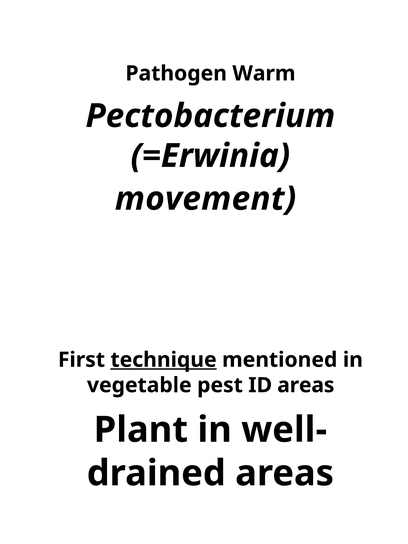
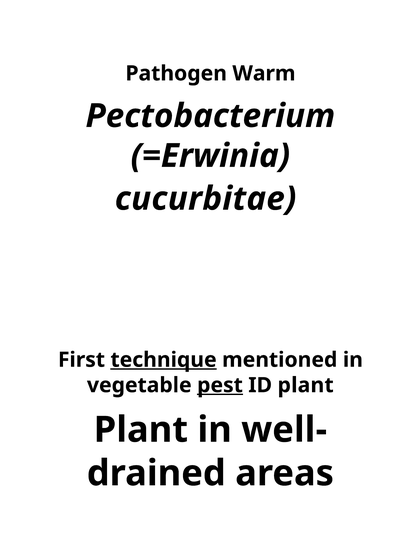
movement: movement -> cucurbitae
pest underline: none -> present
ID areas: areas -> plant
